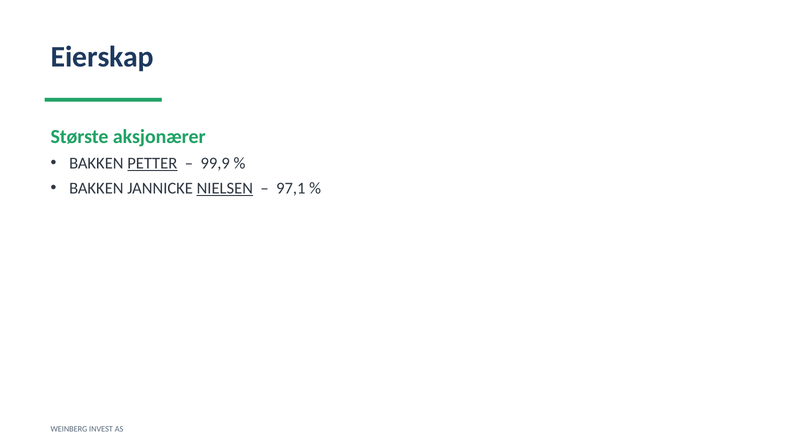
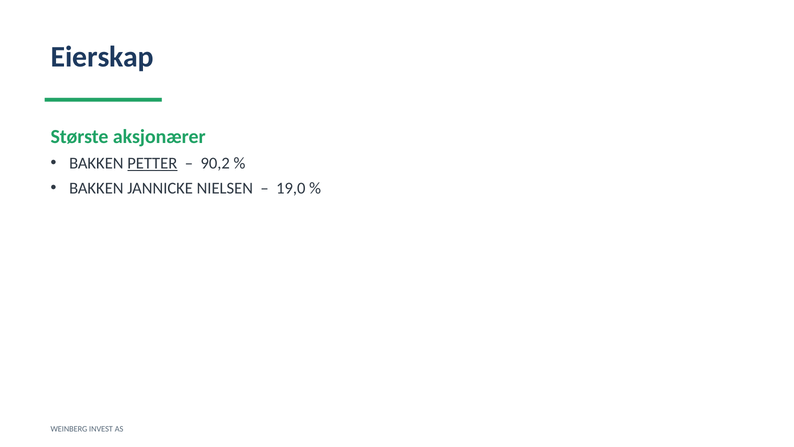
99,9: 99,9 -> 90,2
NIELSEN underline: present -> none
97,1: 97,1 -> 19,0
